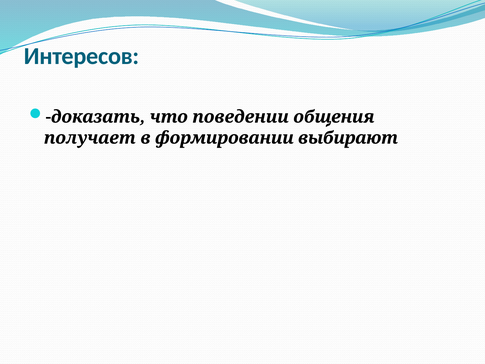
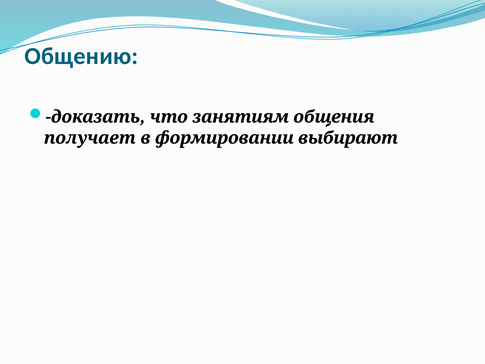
Интересов: Интересов -> Общению
поведении: поведении -> занятиям
